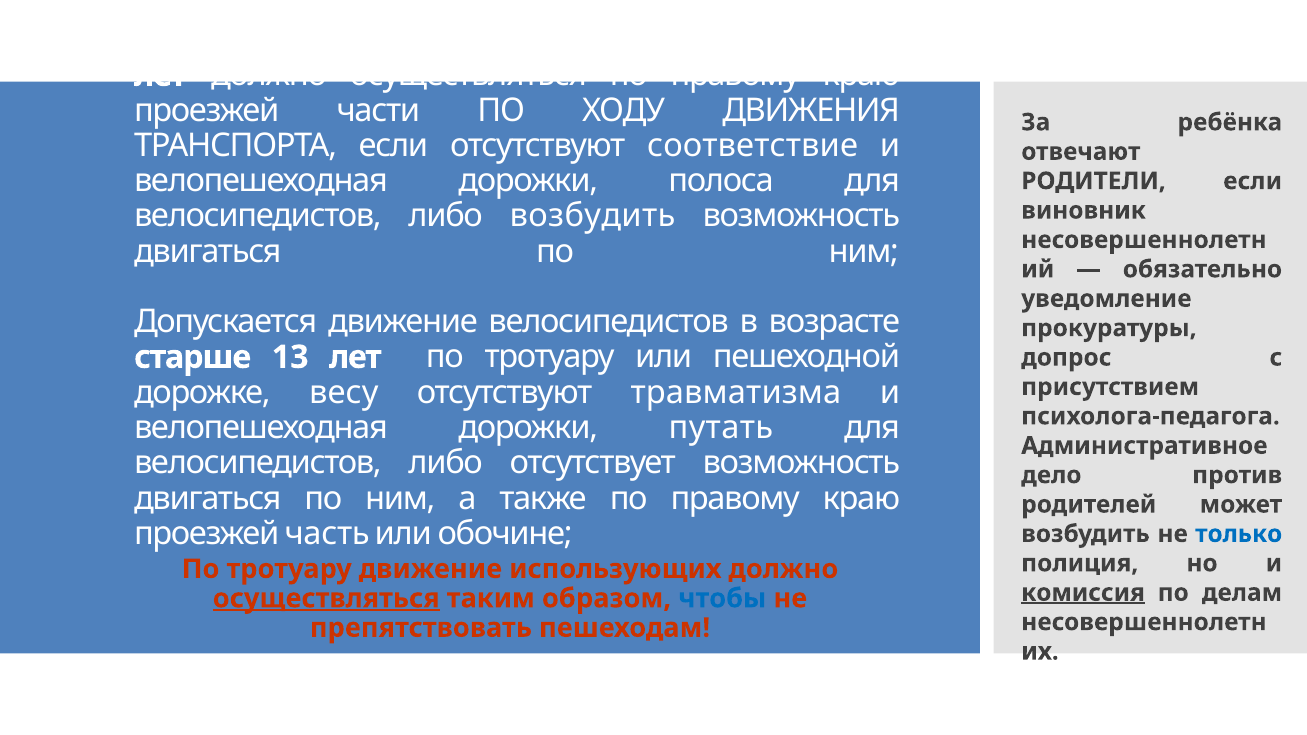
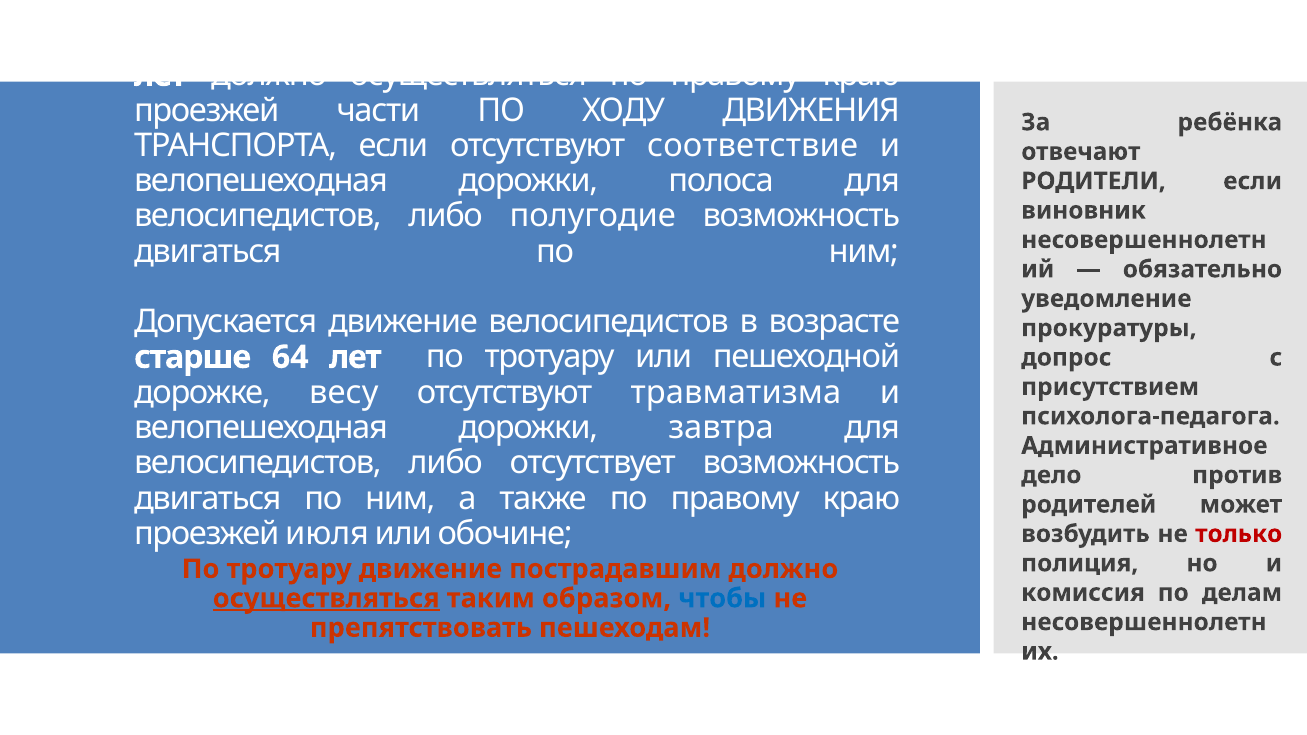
либо возбудить: возбудить -> полугодие
13: 13 -> 64
путать: путать -> завтра
часть: часть -> июля
только colour: blue -> red
использующих: использующих -> пострадавшим
комиссия underline: present -> none
